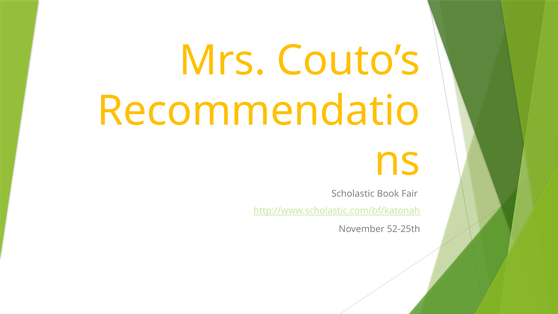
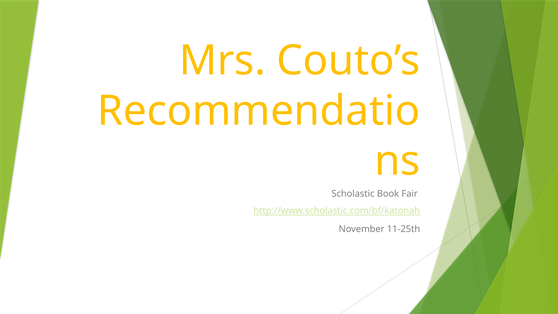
52-25th: 52-25th -> 11-25th
